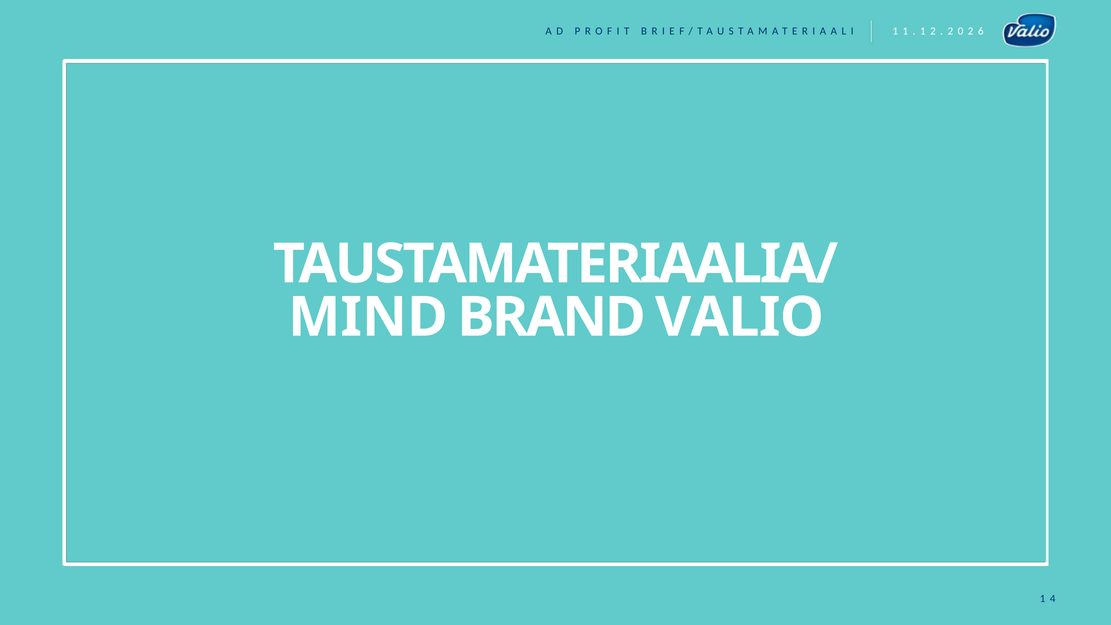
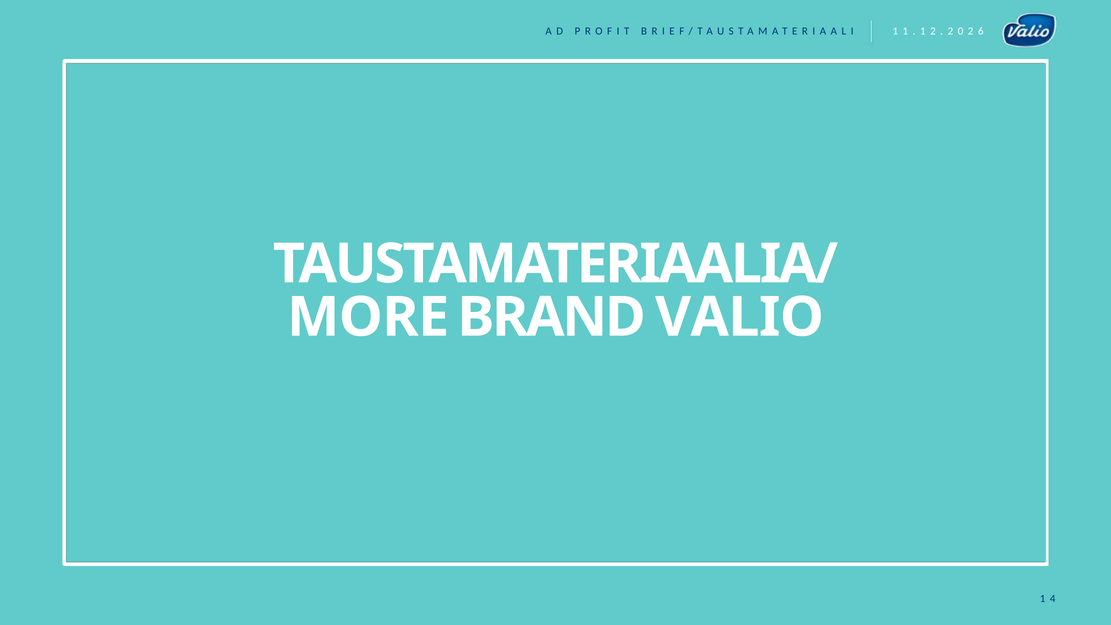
MIND: MIND -> MORE
